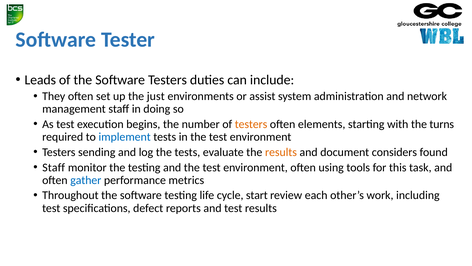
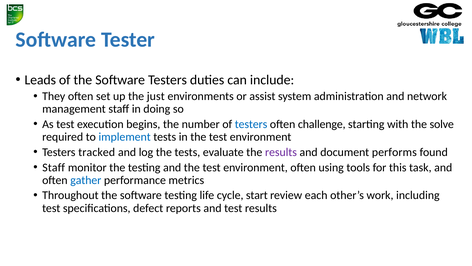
testers at (251, 124) colour: orange -> blue
elements: elements -> challenge
turns: turns -> solve
sending: sending -> tracked
results at (281, 152) colour: orange -> purple
considers: considers -> performs
